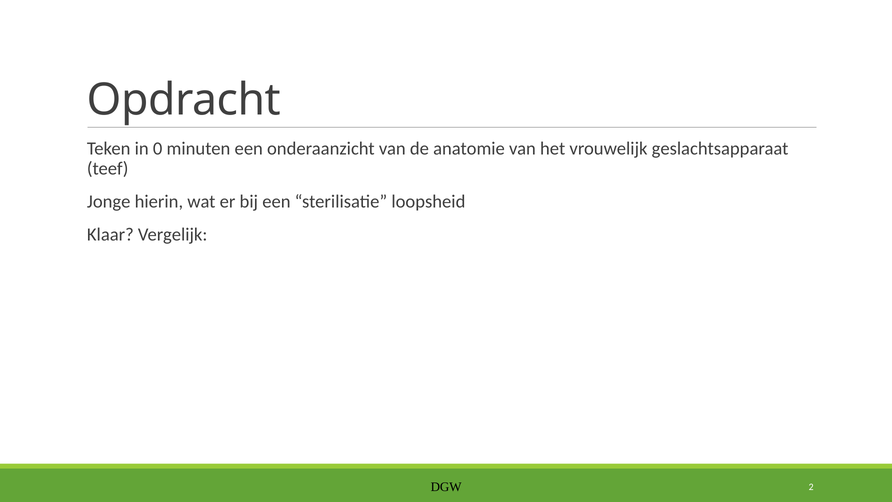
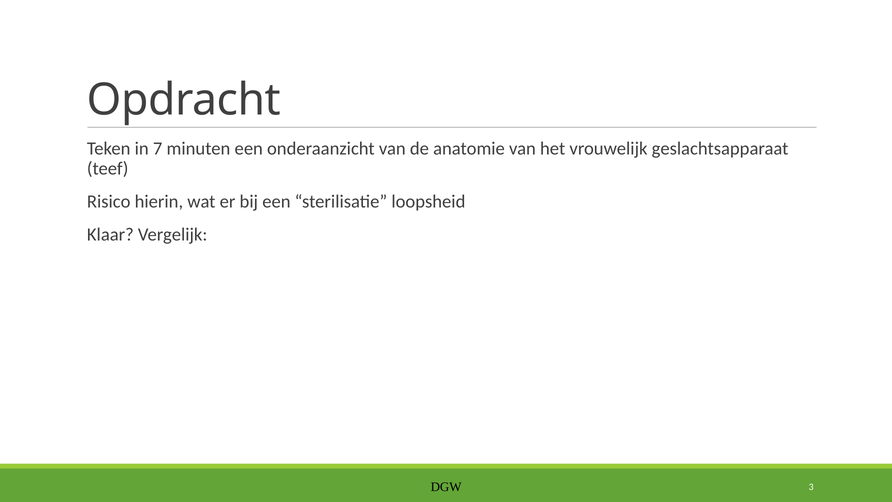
0: 0 -> 7
Jonge: Jonge -> Risico
2: 2 -> 3
